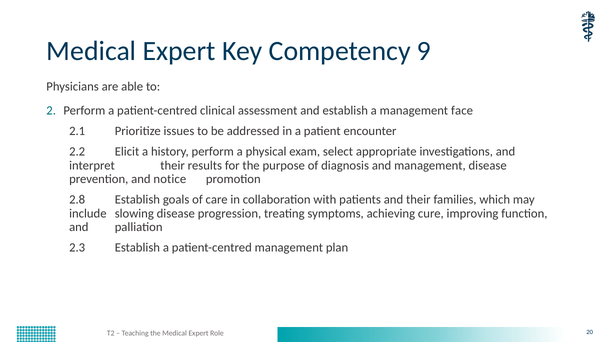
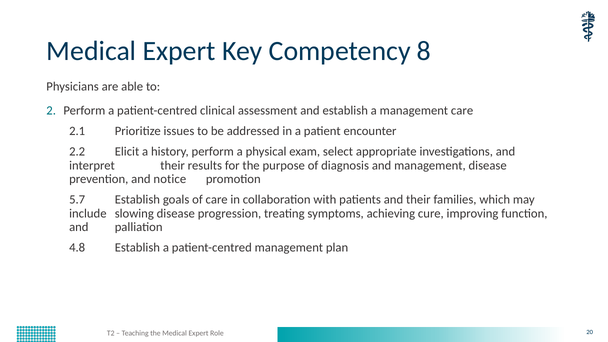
9: 9 -> 8
management face: face -> care
2.8: 2.8 -> 5.7
2.3: 2.3 -> 4.8
